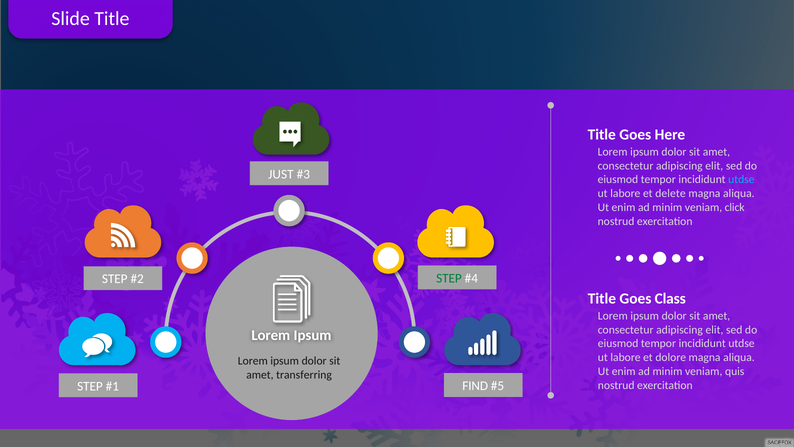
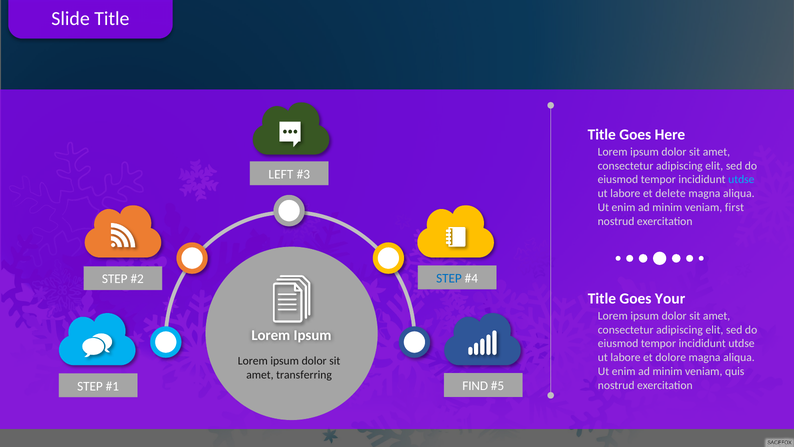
JUST: JUST -> LEFT
click: click -> first
STEP at (449, 278) colour: green -> blue
Class: Class -> Your
